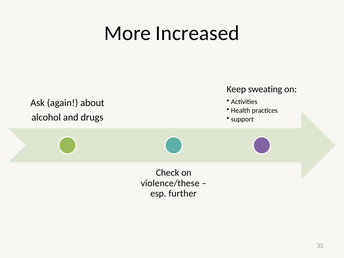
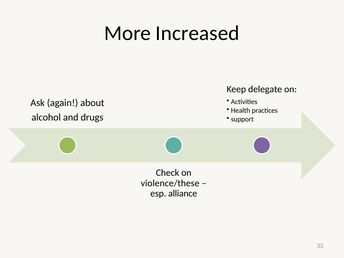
sweating: sweating -> delegate
further: further -> alliance
